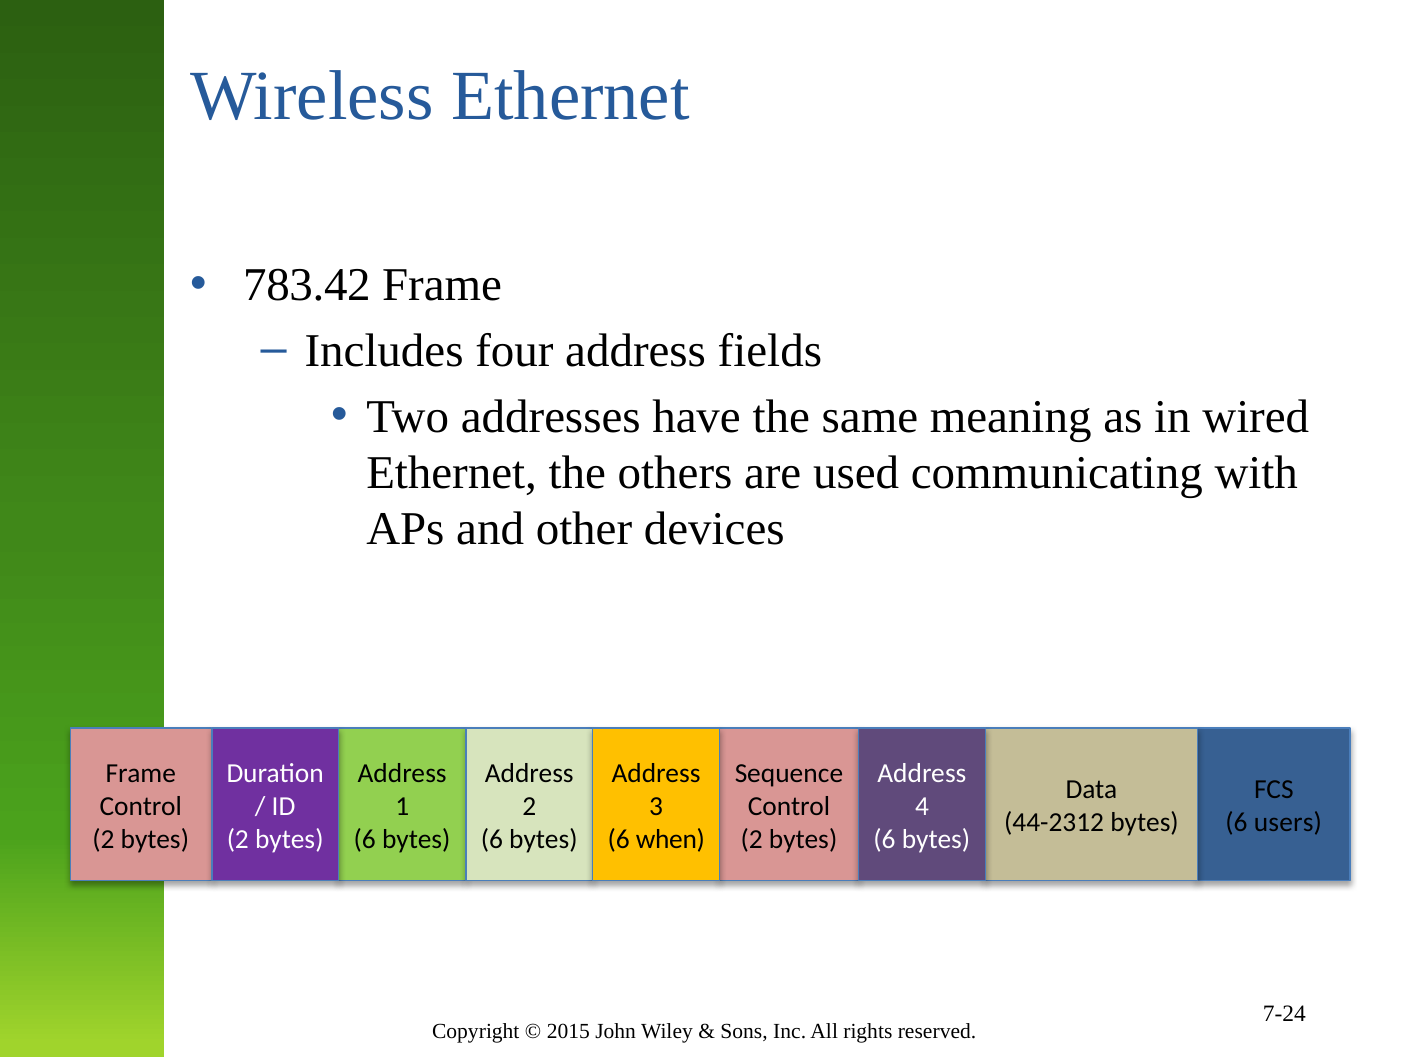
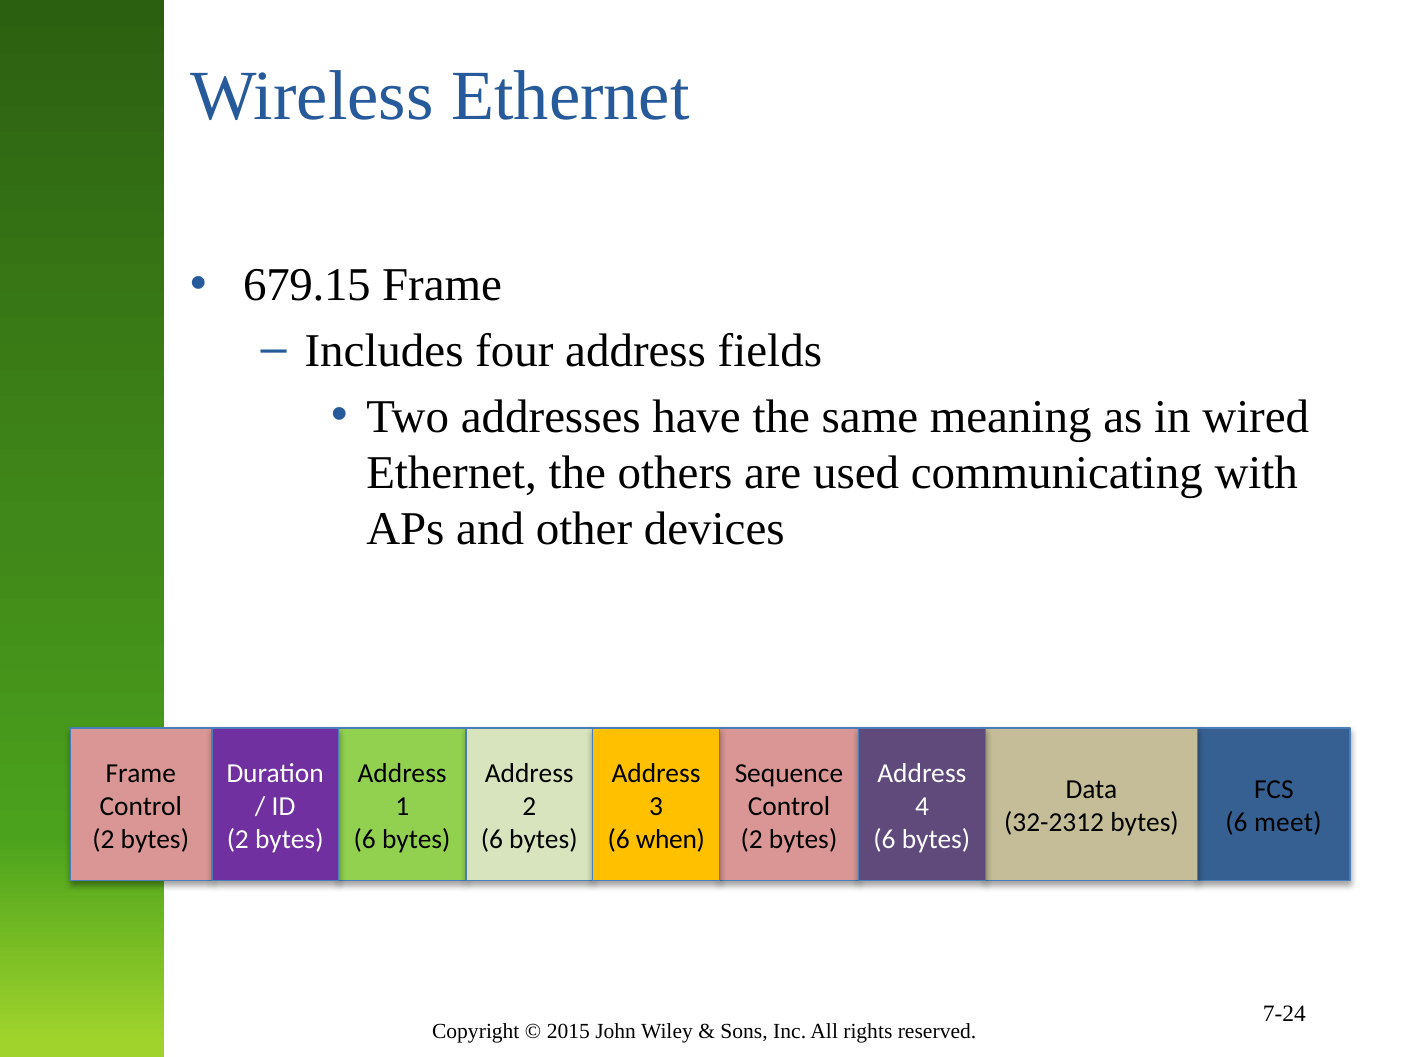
783.42: 783.42 -> 679.15
44-2312: 44-2312 -> 32-2312
users: users -> meet
